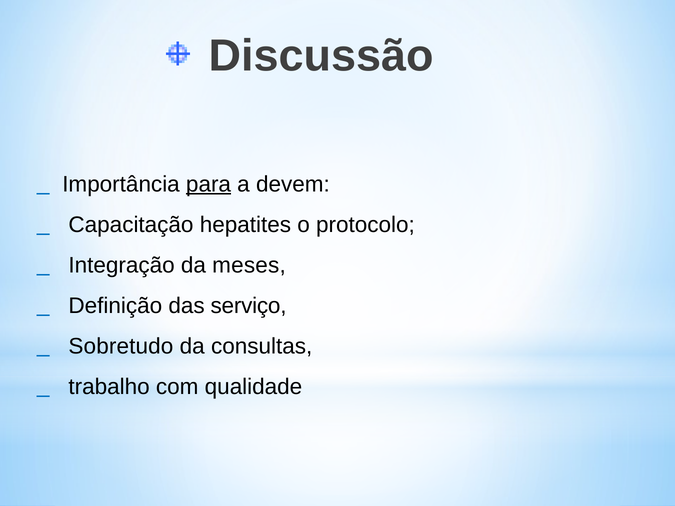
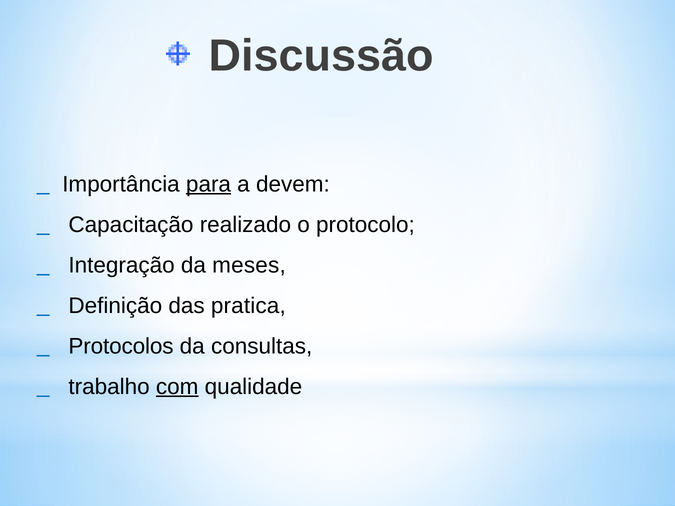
hepatites: hepatites -> realizado
serviço: serviço -> pratica
Sobretudo: Sobretudo -> Protocolos
com underline: none -> present
